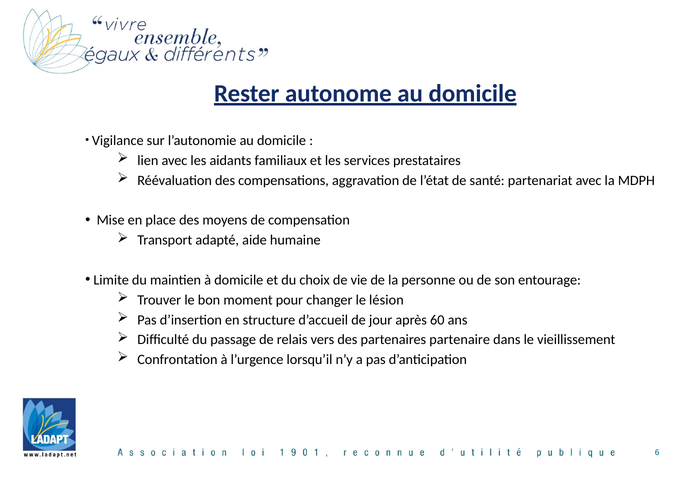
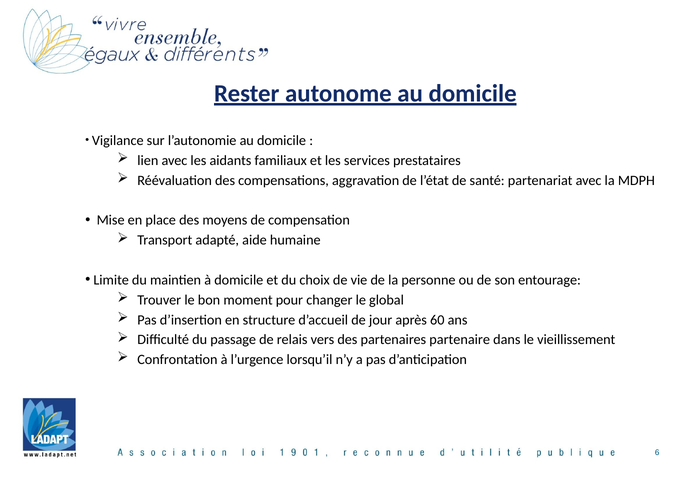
lésion: lésion -> global
